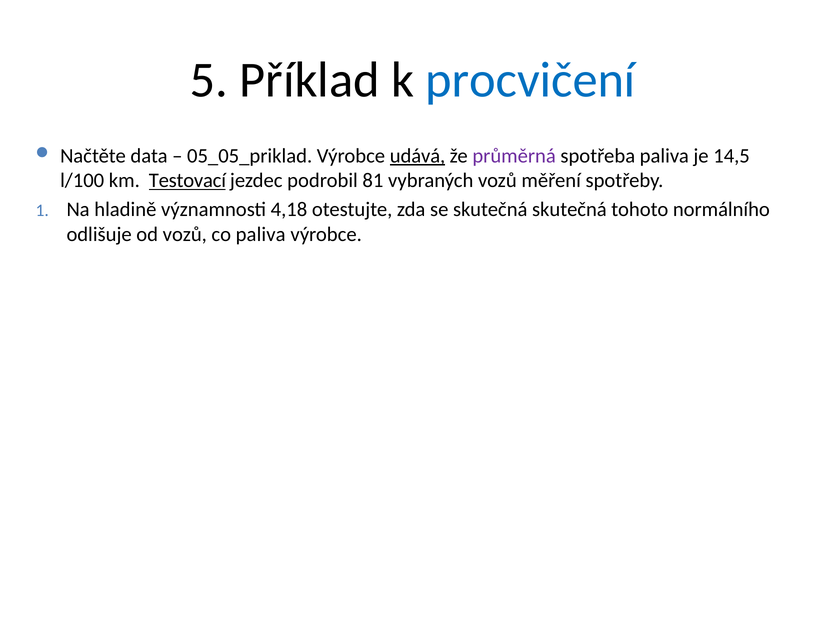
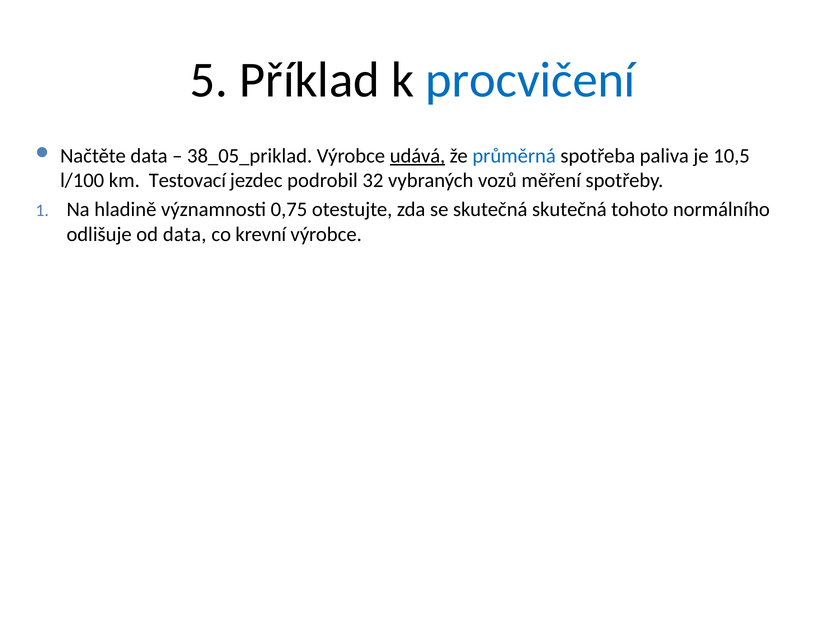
05_05_priklad: 05_05_priklad -> 38_05_priklad
průměrná colour: purple -> blue
14,5: 14,5 -> 10,5
Testovací underline: present -> none
81: 81 -> 32
4,18: 4,18 -> 0,75
od vozů: vozů -> data
co paliva: paliva -> krevní
